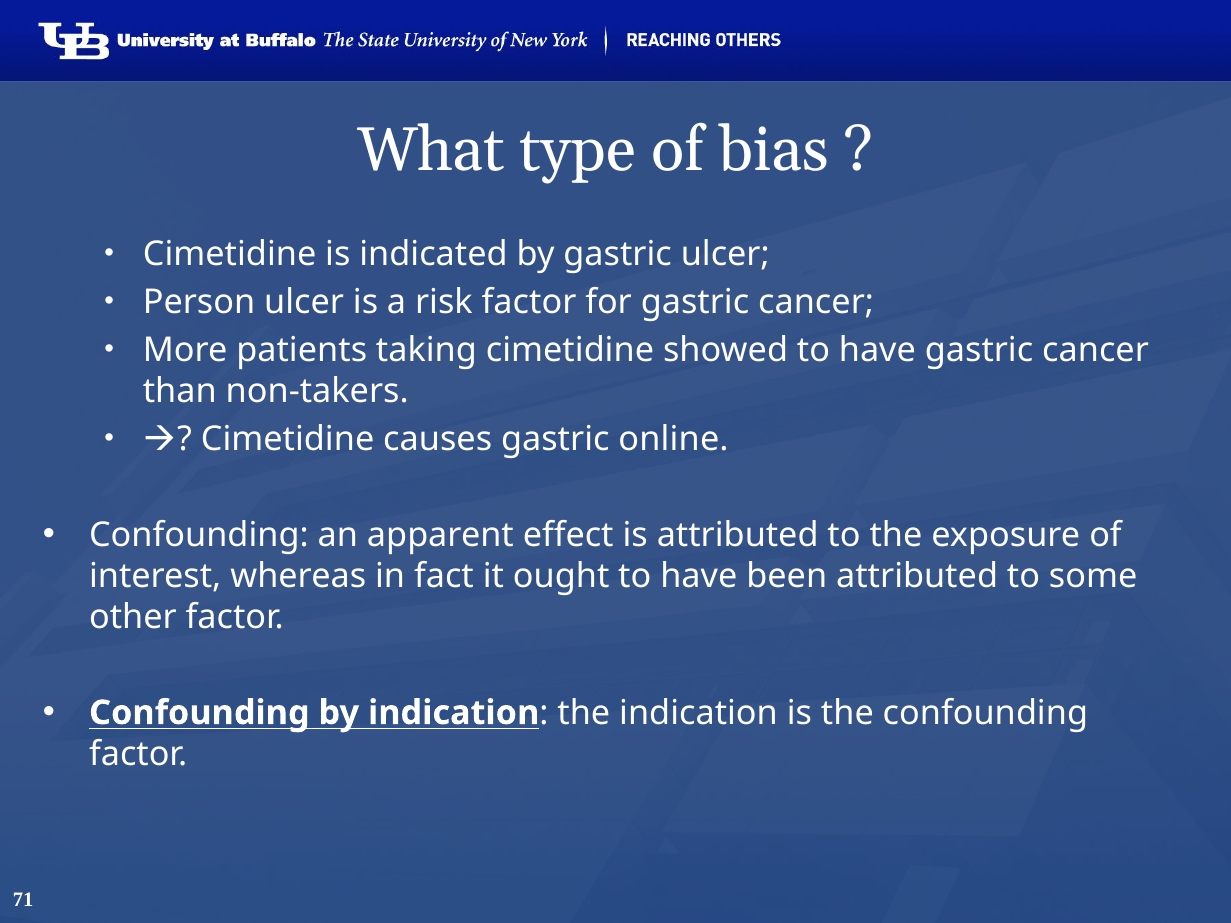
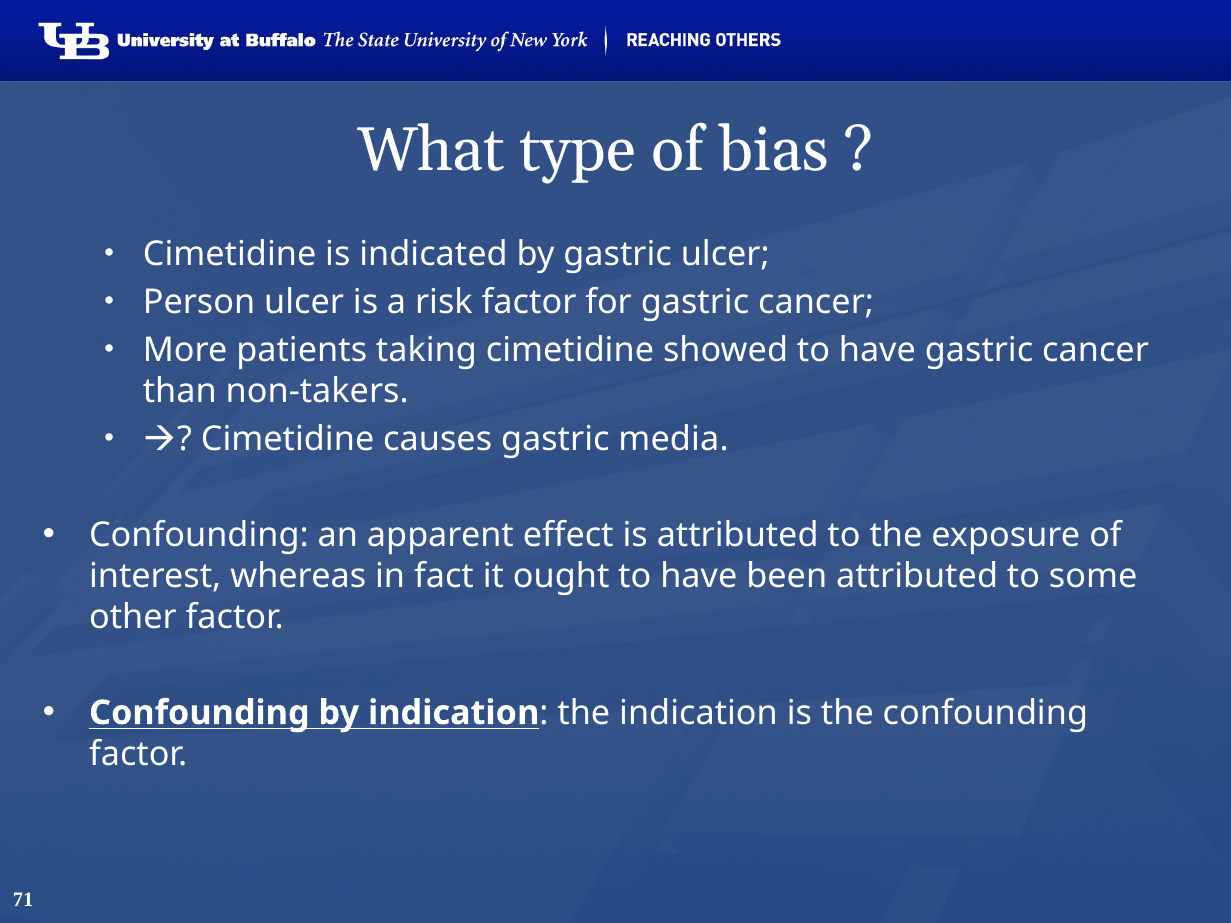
online: online -> media
